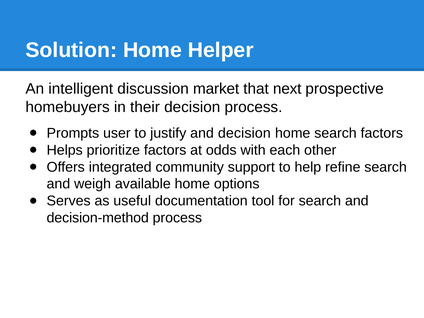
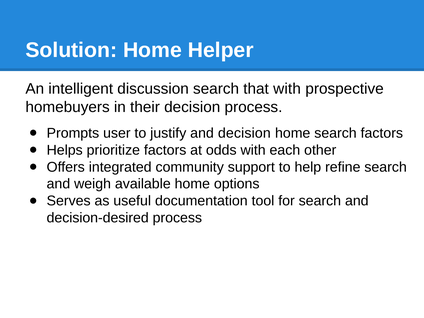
discussion market: market -> search
that next: next -> with
decision-method: decision-method -> decision-desired
